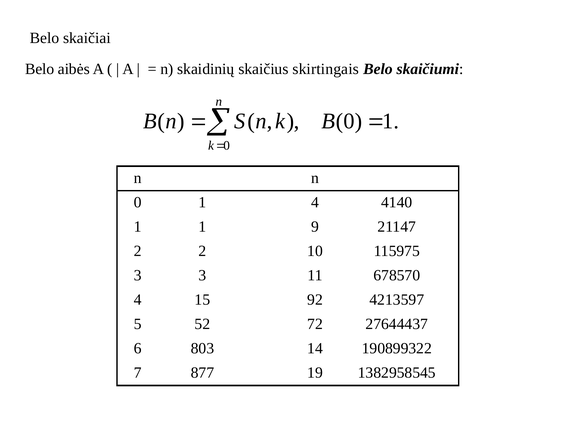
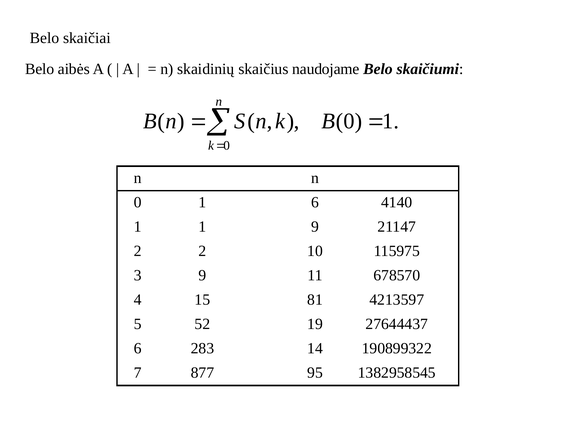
skirtingais: skirtingais -> naudojame
1 4: 4 -> 6
3 3: 3 -> 9
92: 92 -> 81
72: 72 -> 19
803: 803 -> 283
19: 19 -> 95
